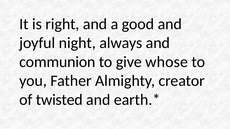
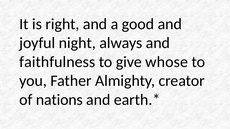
communion: communion -> faithfulness
twisted: twisted -> nations
